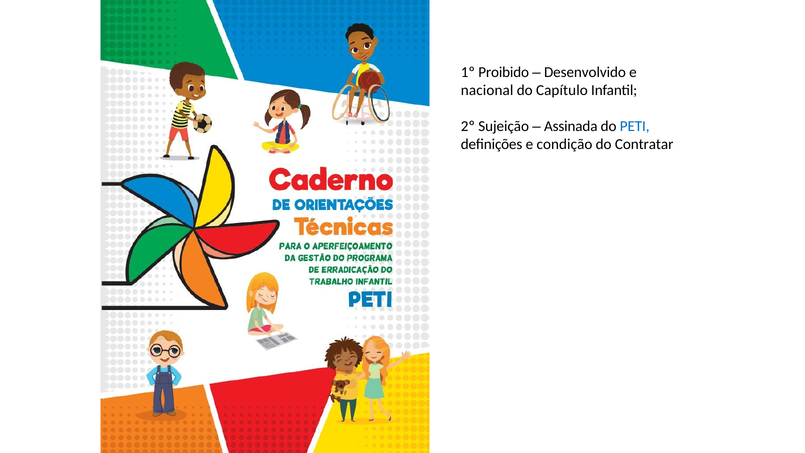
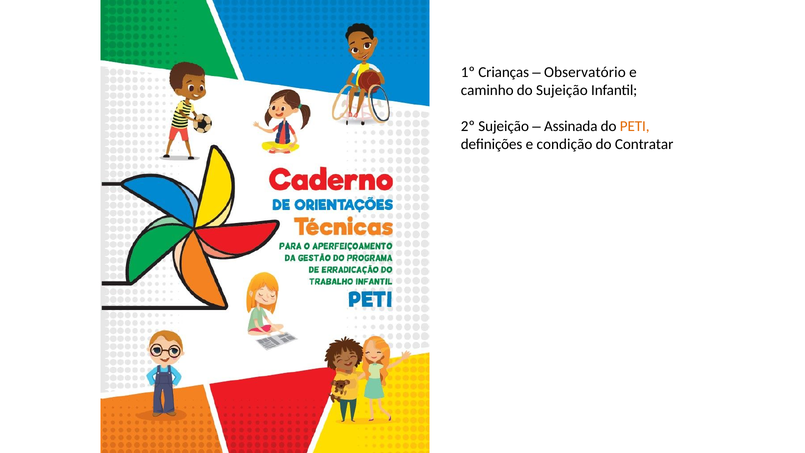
Proibido: Proibido -> Crianças
Desenvolvido: Desenvolvido -> Observatório
nacional: nacional -> caminho
do Capítulo: Capítulo -> Sujeição
PETI colour: blue -> orange
